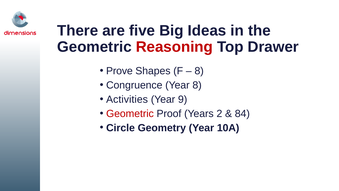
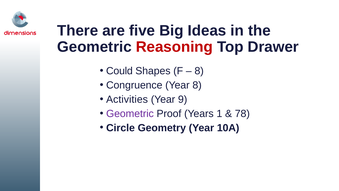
Prove: Prove -> Could
Geometric at (130, 113) colour: red -> purple
2: 2 -> 1
84: 84 -> 78
